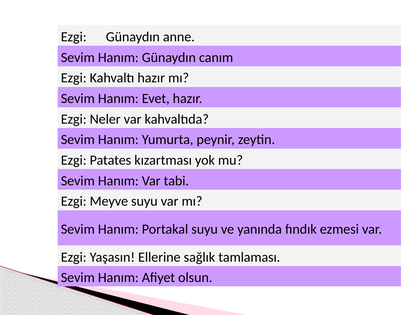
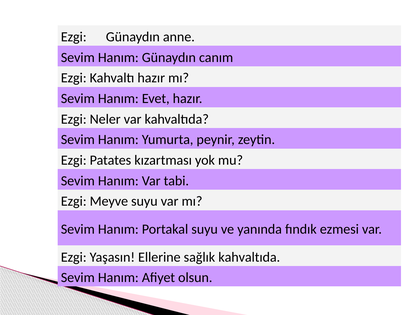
sağlık tamlaması: tamlaması -> kahvaltıda
